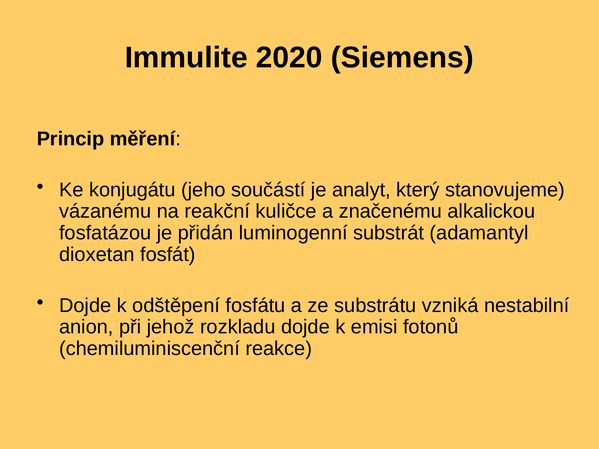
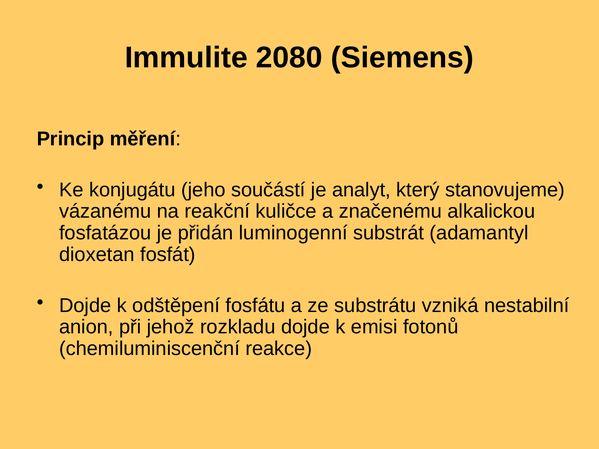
2020: 2020 -> 2080
